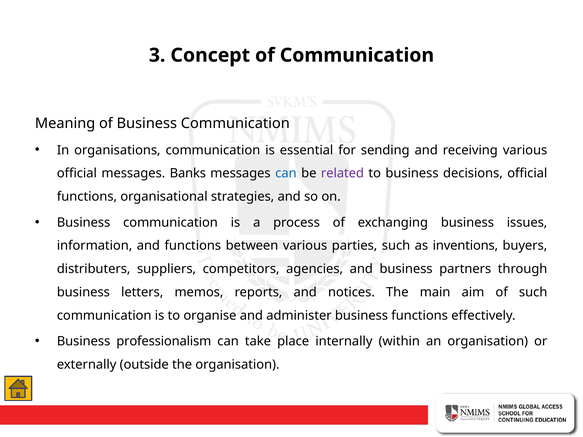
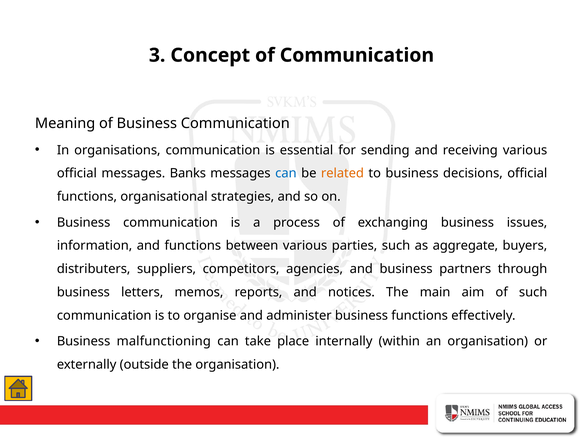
related colour: purple -> orange
inventions: inventions -> aggregate
professionalism: professionalism -> malfunctioning
